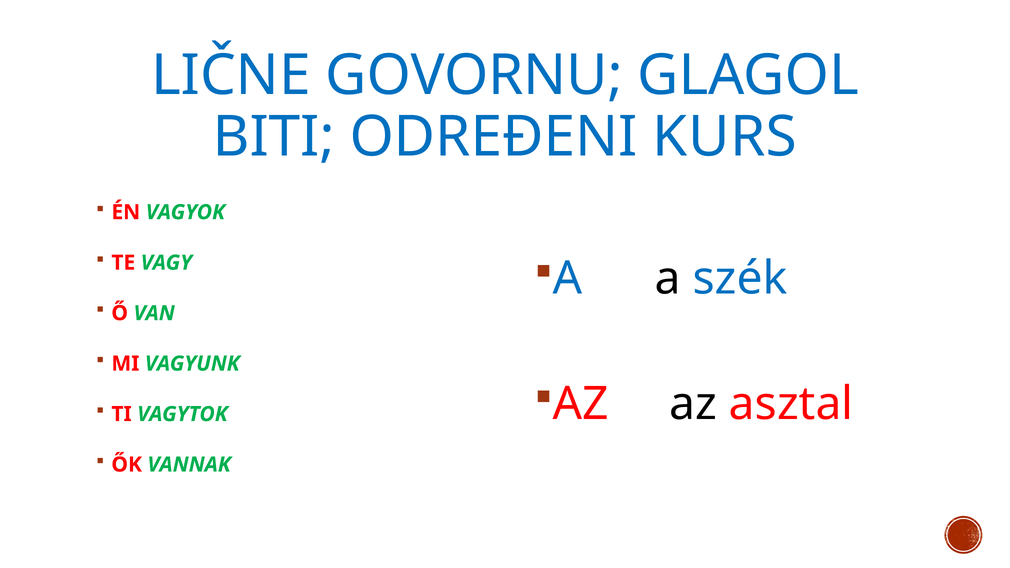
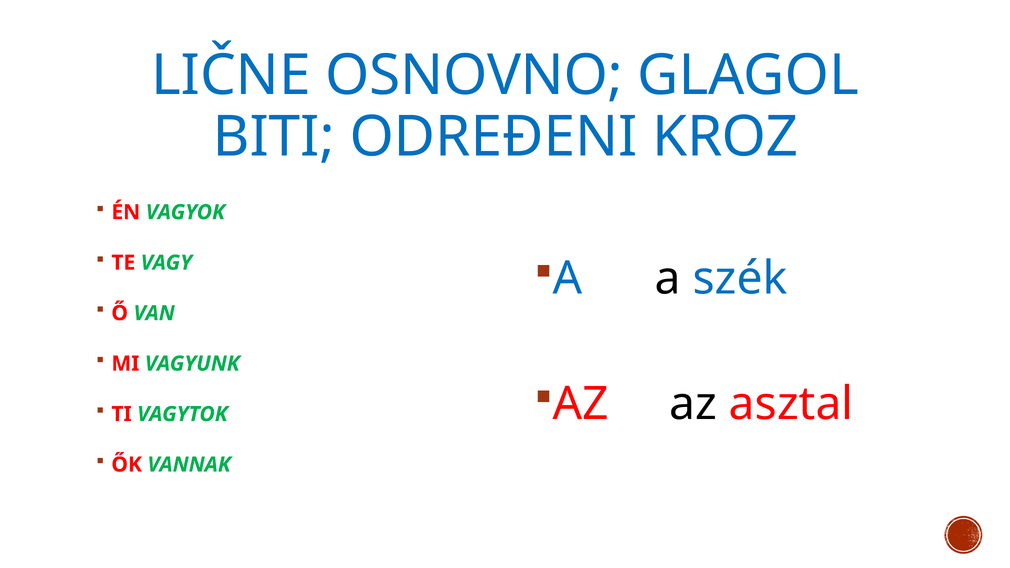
GOVORNU: GOVORNU -> OSNOVNO
KURS: KURS -> KROZ
